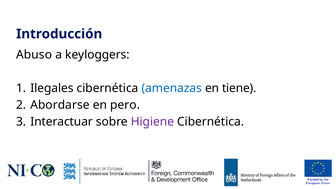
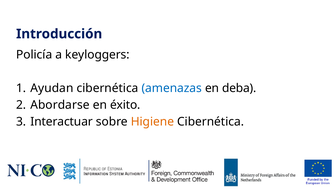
Abuso: Abuso -> Policía
Ilegales: Ilegales -> Ayudan
tiene: tiene -> deba
pero: pero -> éxito
Higiene colour: purple -> orange
